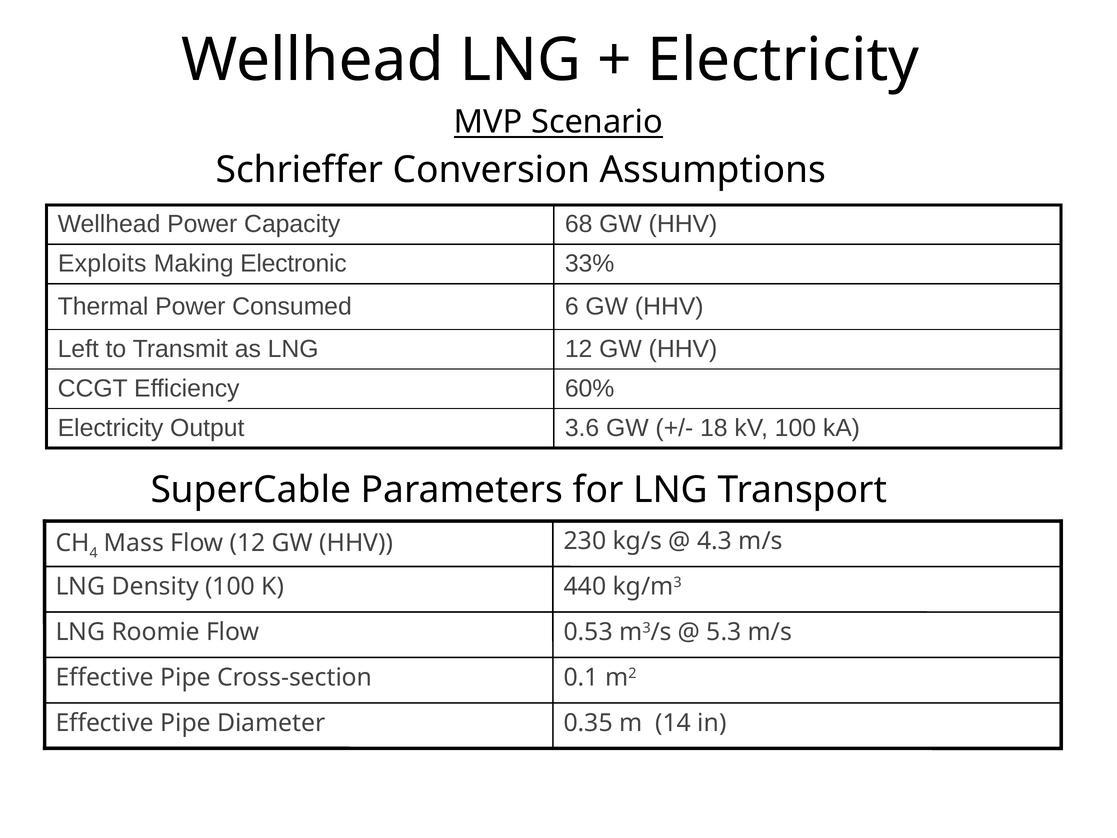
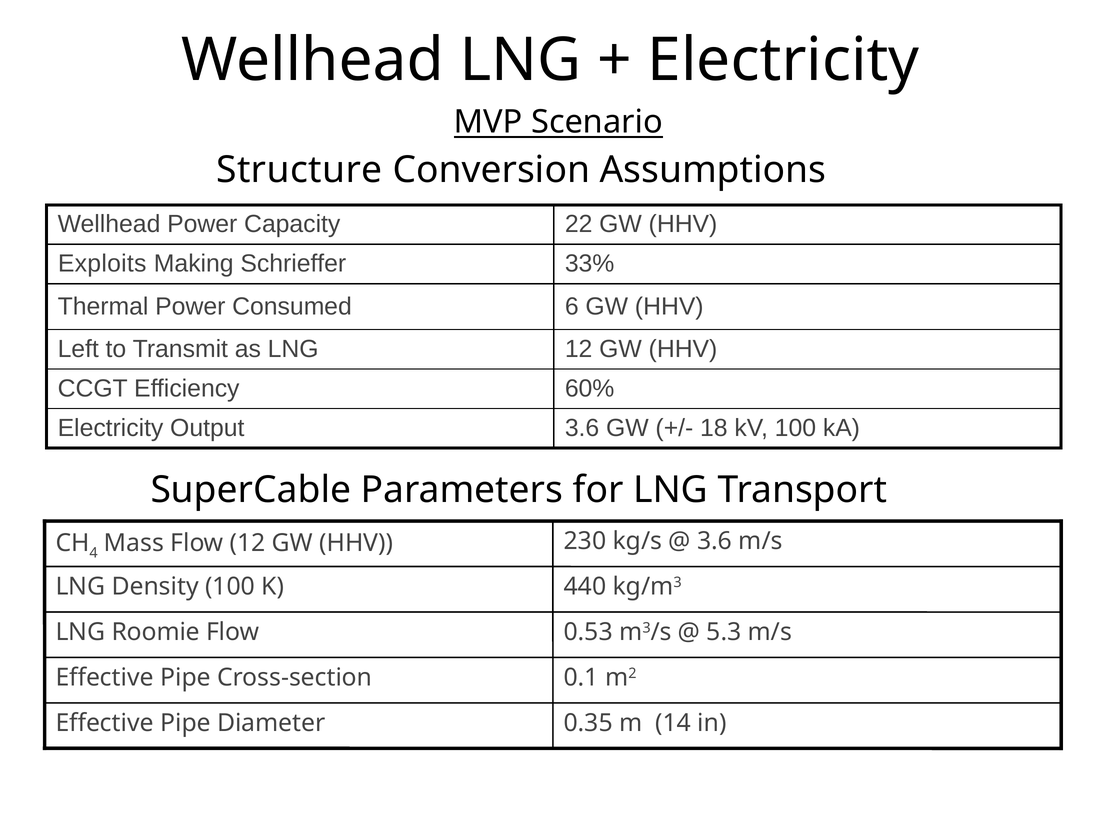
Schrieffer: Schrieffer -> Structure
68: 68 -> 22
Electronic: Electronic -> Schrieffer
4.3 at (715, 541): 4.3 -> 3.6
